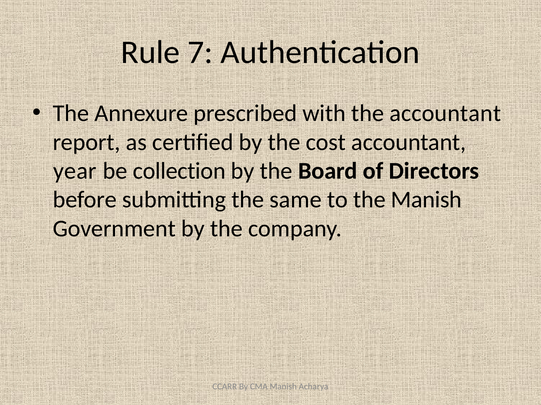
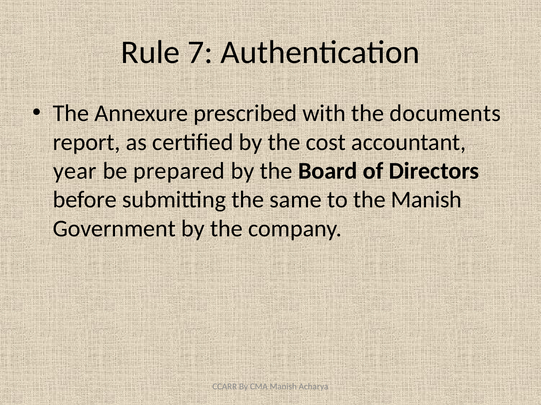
the accountant: accountant -> documents
collection: collection -> prepared
